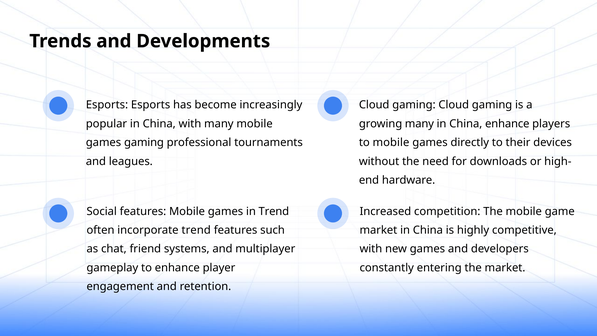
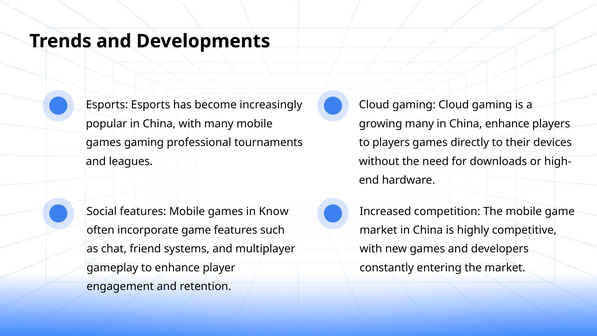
to mobile: mobile -> players
in Trend: Trend -> Know
incorporate trend: trend -> game
